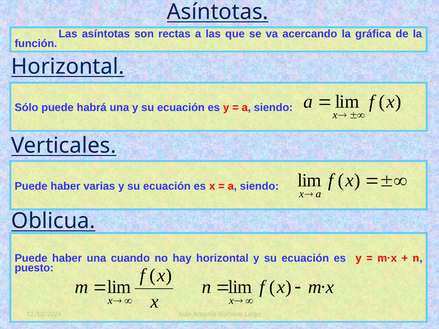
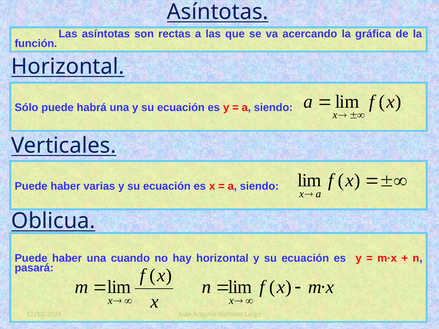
puesto: puesto -> pasará
